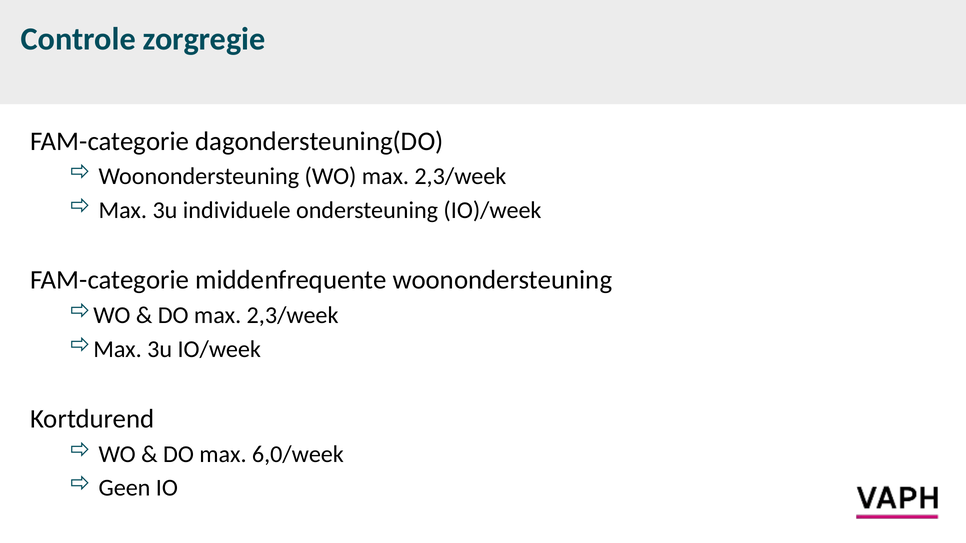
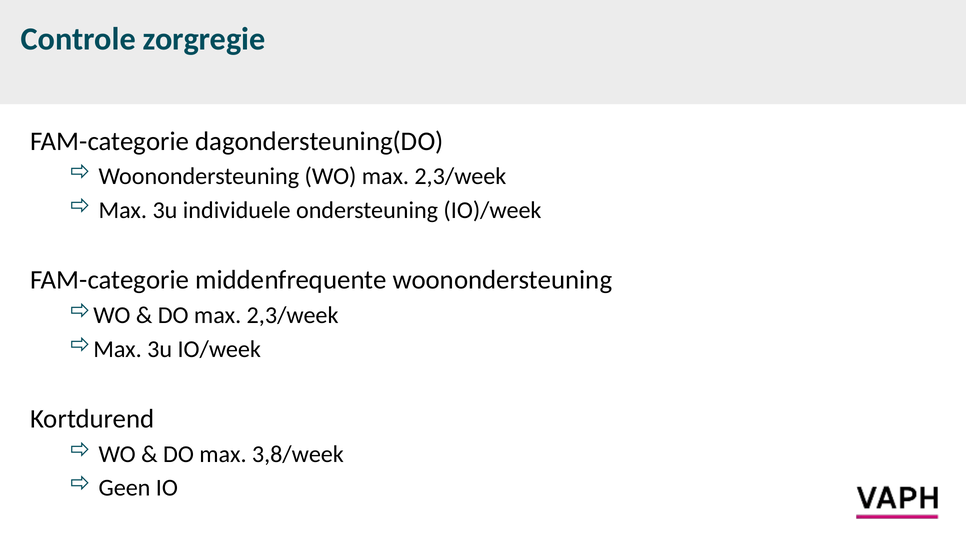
6,0/week: 6,0/week -> 3,8/week
